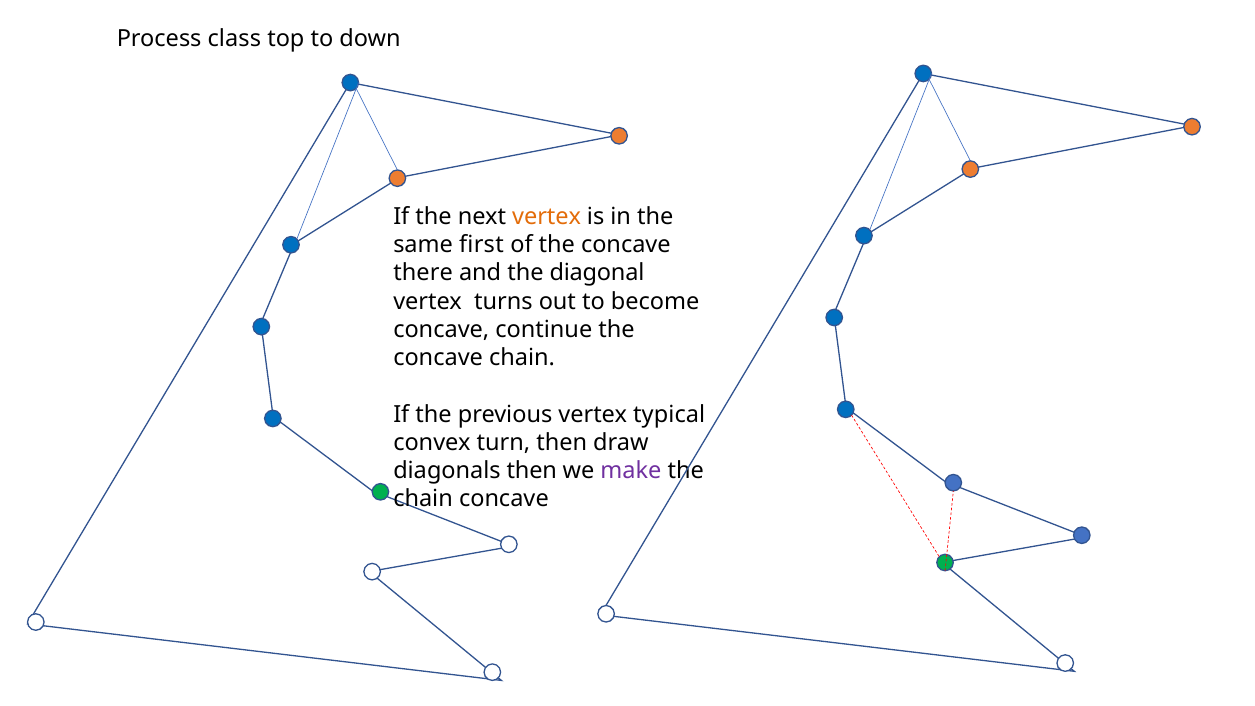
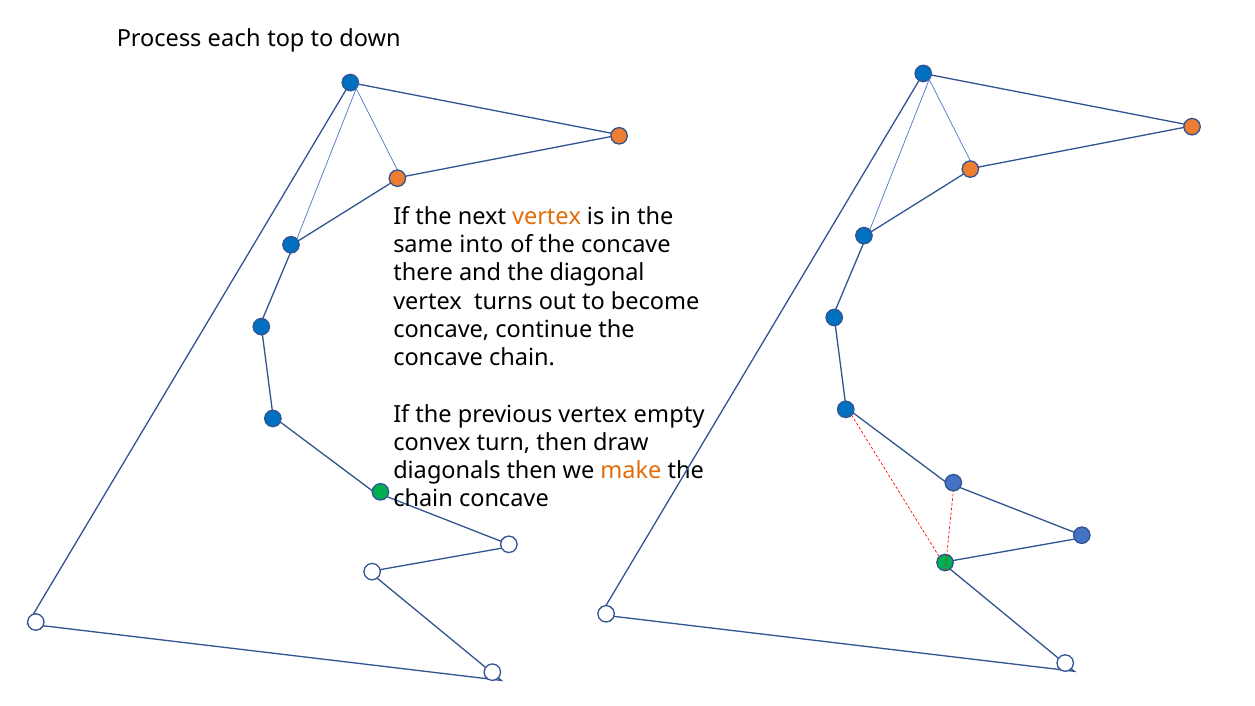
class: class -> each
first: first -> into
typical: typical -> empty
make colour: purple -> orange
